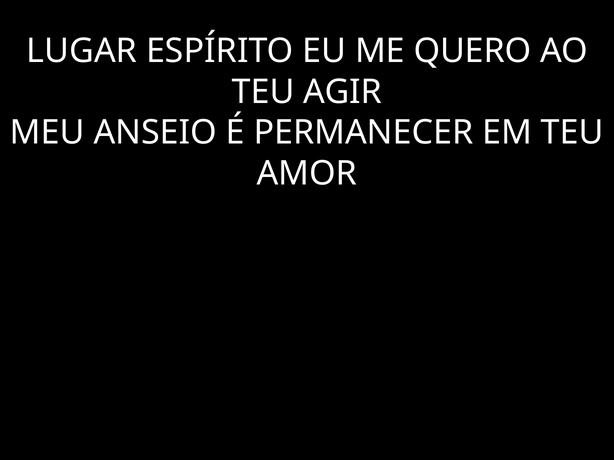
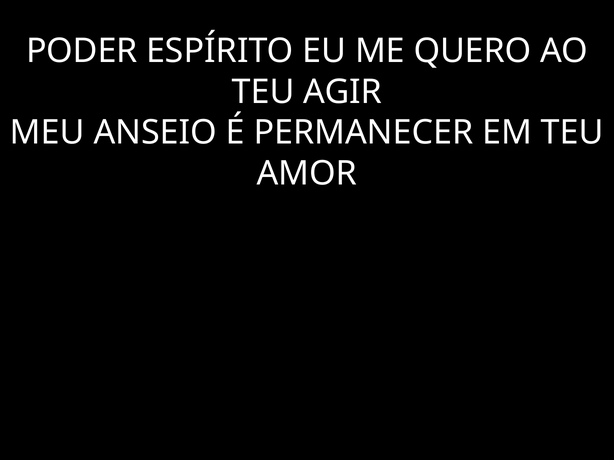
LUGAR: LUGAR -> PODER
